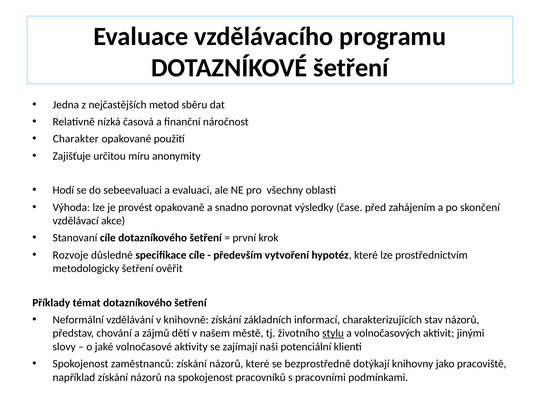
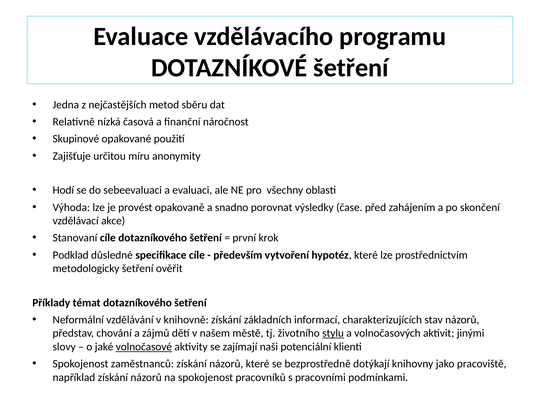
Charakter: Charakter -> Skupinové
Rozvoje: Rozvoje -> Podklad
volnočasové underline: none -> present
